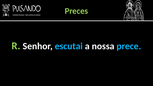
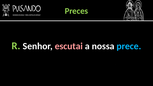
escutai colour: light blue -> pink
